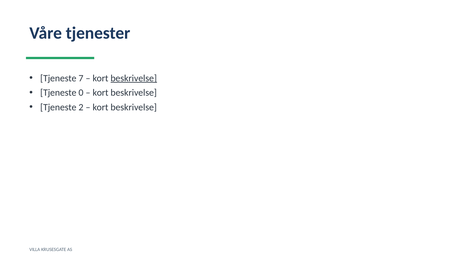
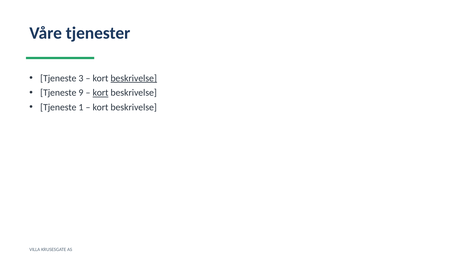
7: 7 -> 3
0: 0 -> 9
kort at (101, 93) underline: none -> present
2: 2 -> 1
